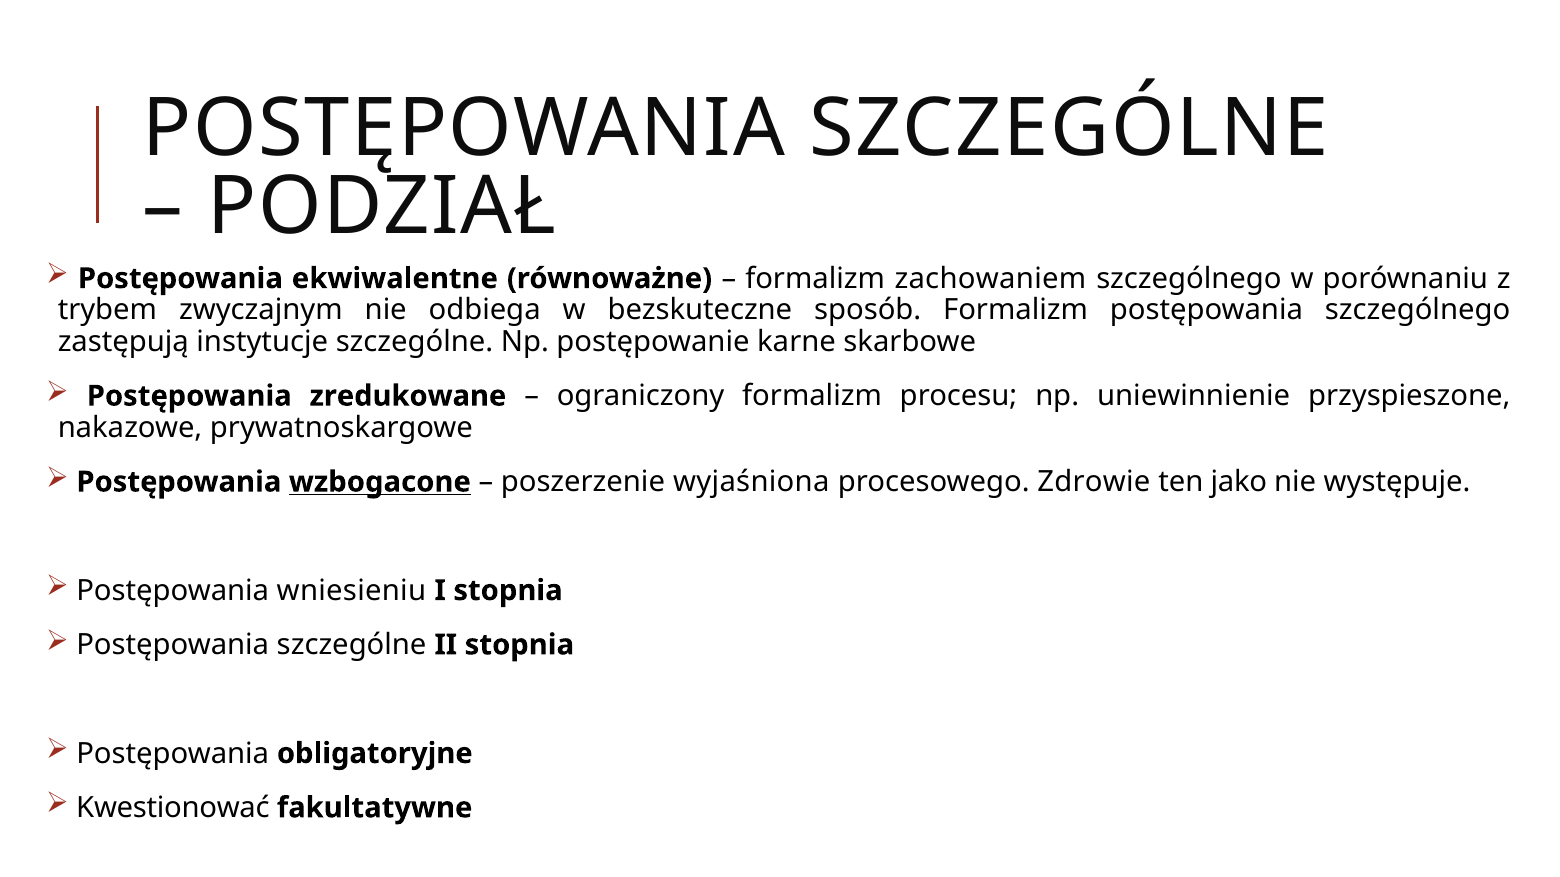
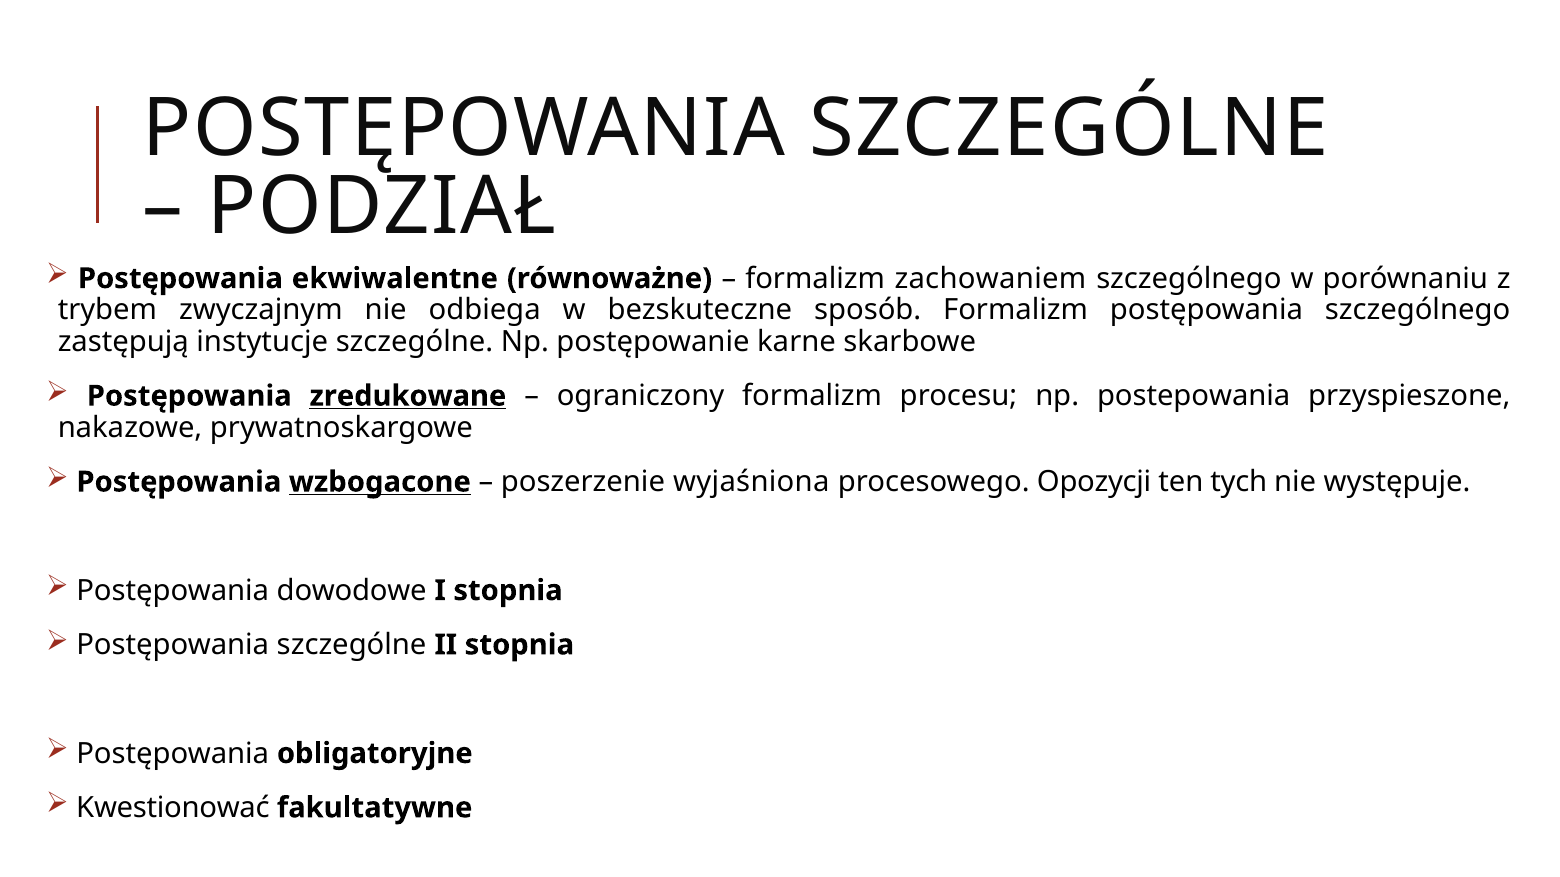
zredukowane underline: none -> present
uniewinnienie: uniewinnienie -> postepowania
Zdrowie: Zdrowie -> Opozycji
jako: jako -> tych
wniesieniu: wniesieniu -> dowodowe
